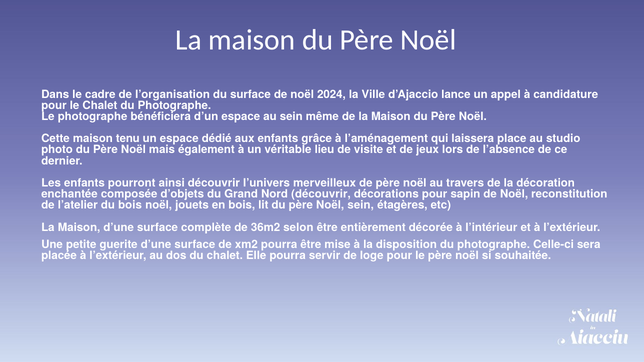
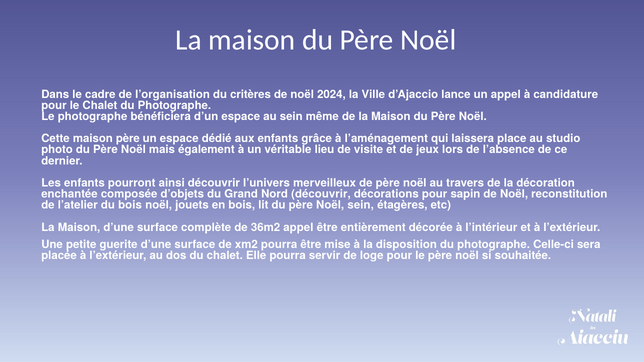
du surface: surface -> critères
maison tenu: tenu -> père
36m2 selon: selon -> appel
